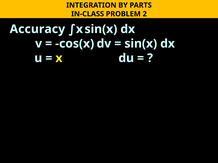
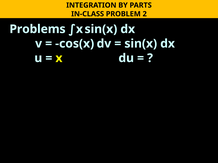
Accuracy: Accuracy -> Problems
